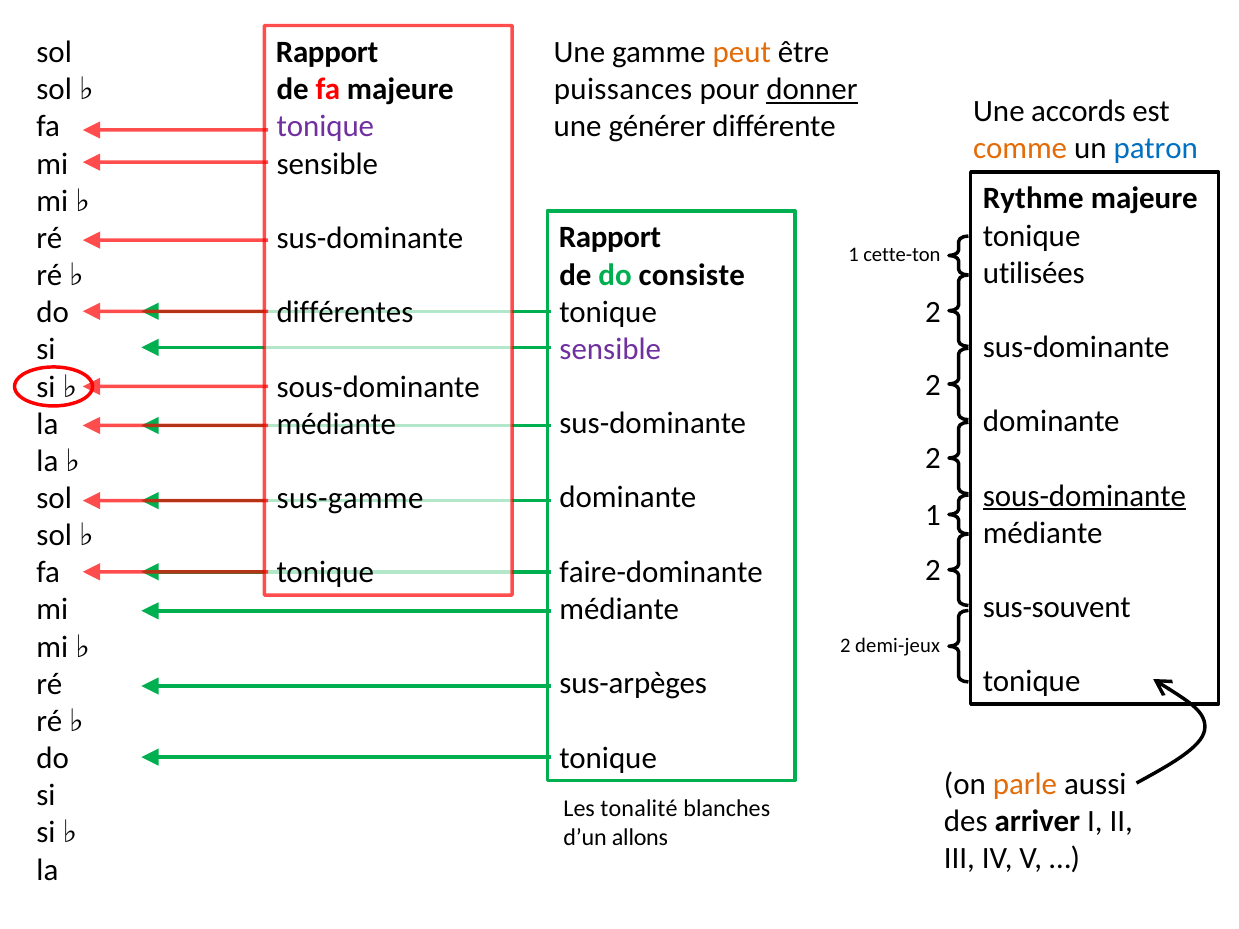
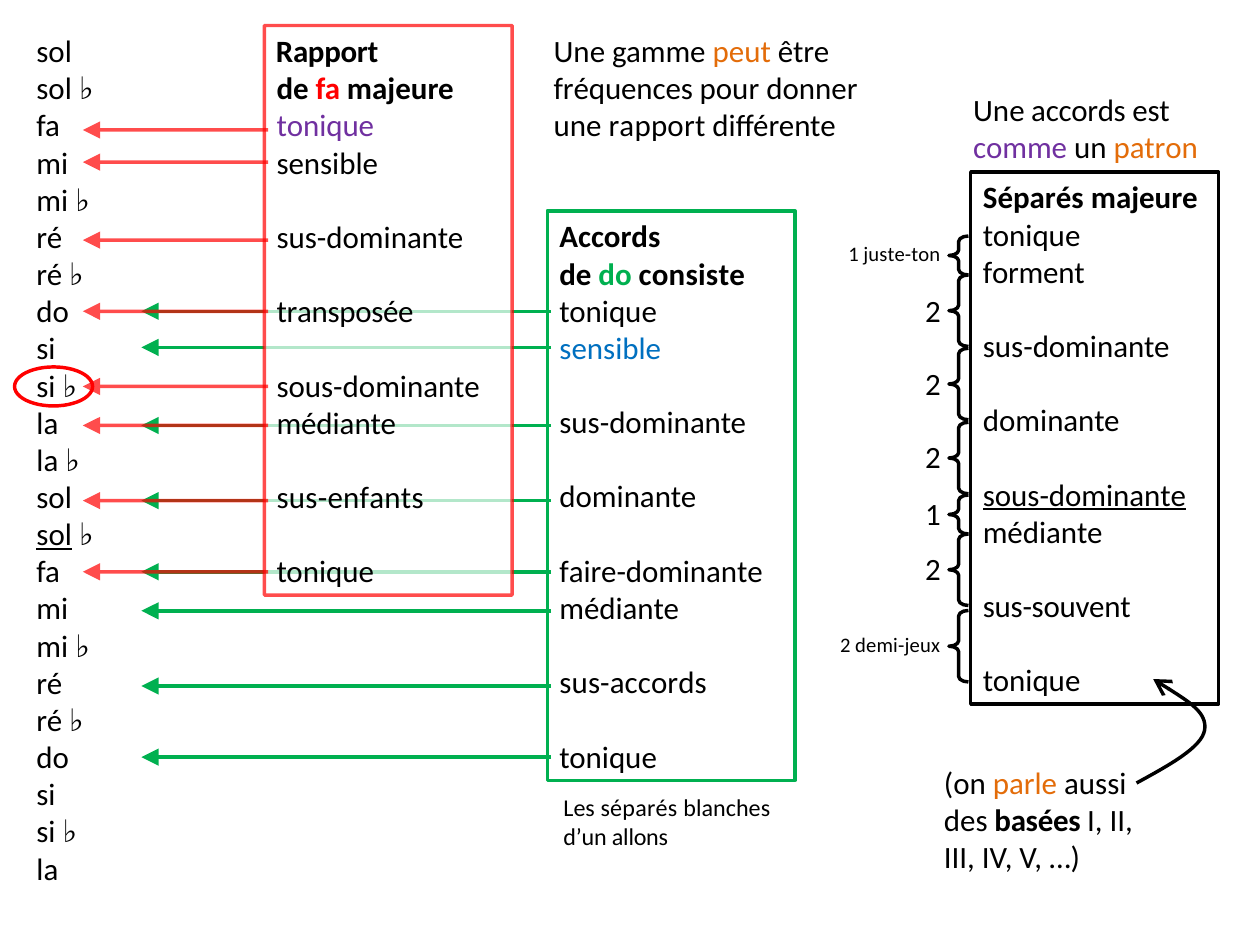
puissances: puissances -> fréquences
donner underline: present -> none
une générer: générer -> rapport
comme colour: orange -> purple
patron colour: blue -> orange
Rythme at (1033, 199): Rythme -> Séparés
Rapport at (610, 238): Rapport -> Accords
cette-ton: cette-ton -> juste-ton
utilisées: utilisées -> forment
différentes: différentes -> transposée
sensible at (610, 349) colour: purple -> blue
sus-gamme: sus-gamme -> sus-enfants
sol at (54, 536) underline: none -> present
sus-arpèges: sus-arpèges -> sus-accords
Les tonalité: tonalité -> séparés
arriver: arriver -> basées
